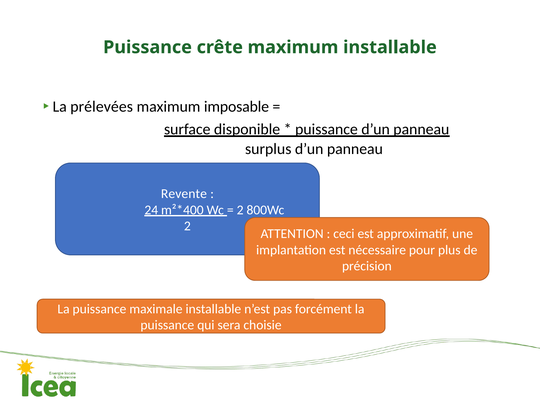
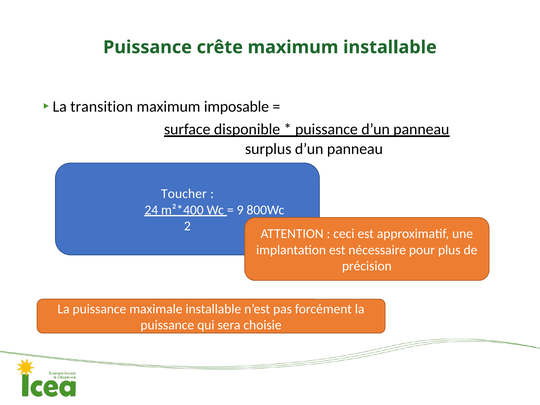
prélevées: prélevées -> transition
Revente: Revente -> Toucher
2 at (240, 210): 2 -> 9
